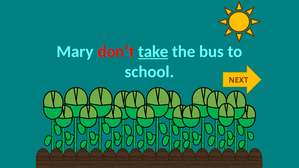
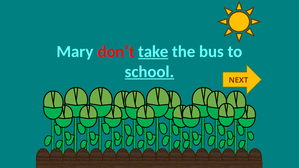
school underline: none -> present
